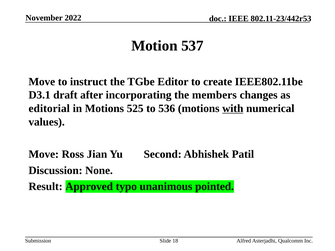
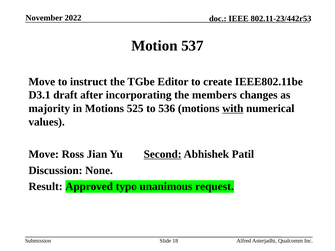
editorial: editorial -> majority
Second underline: none -> present
pointed: pointed -> request
